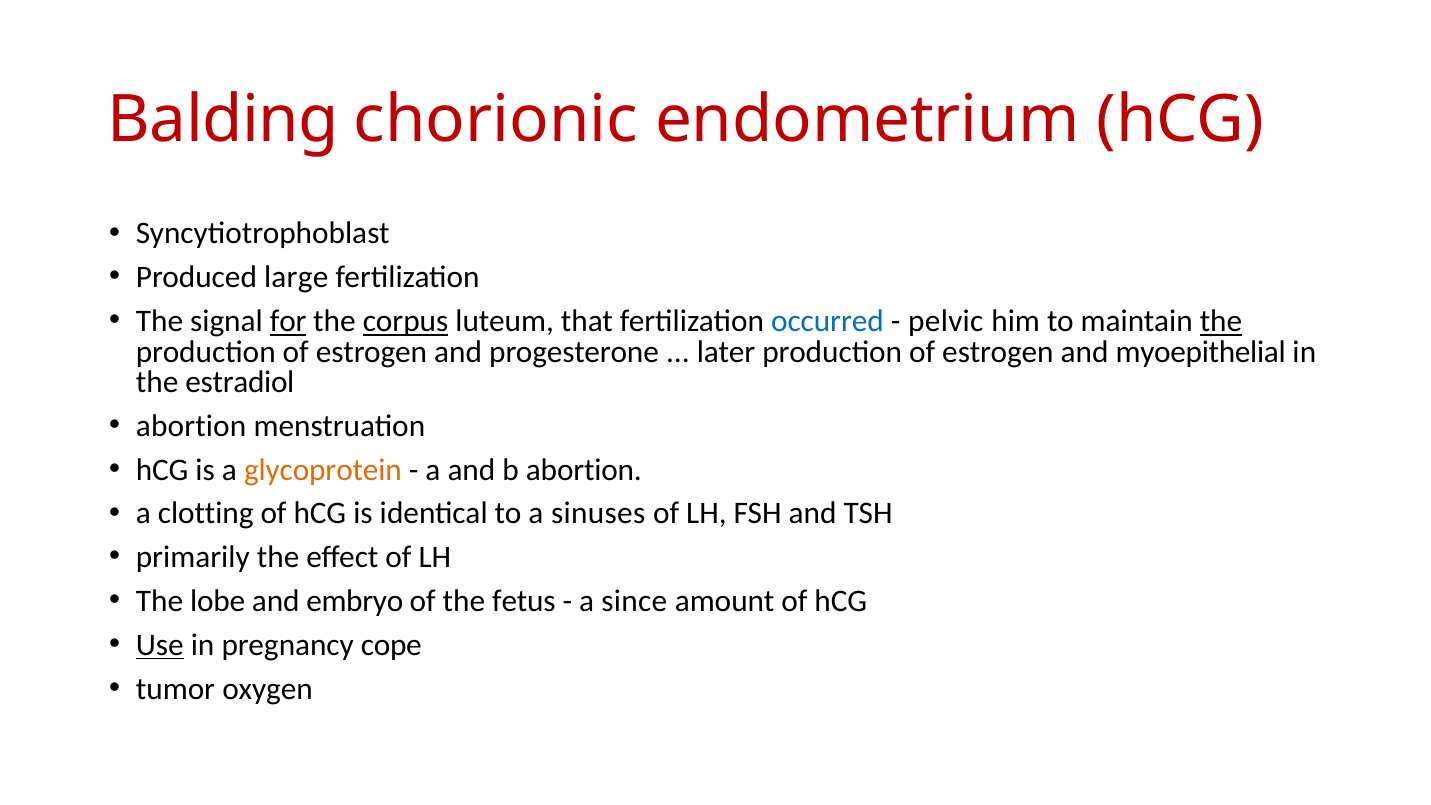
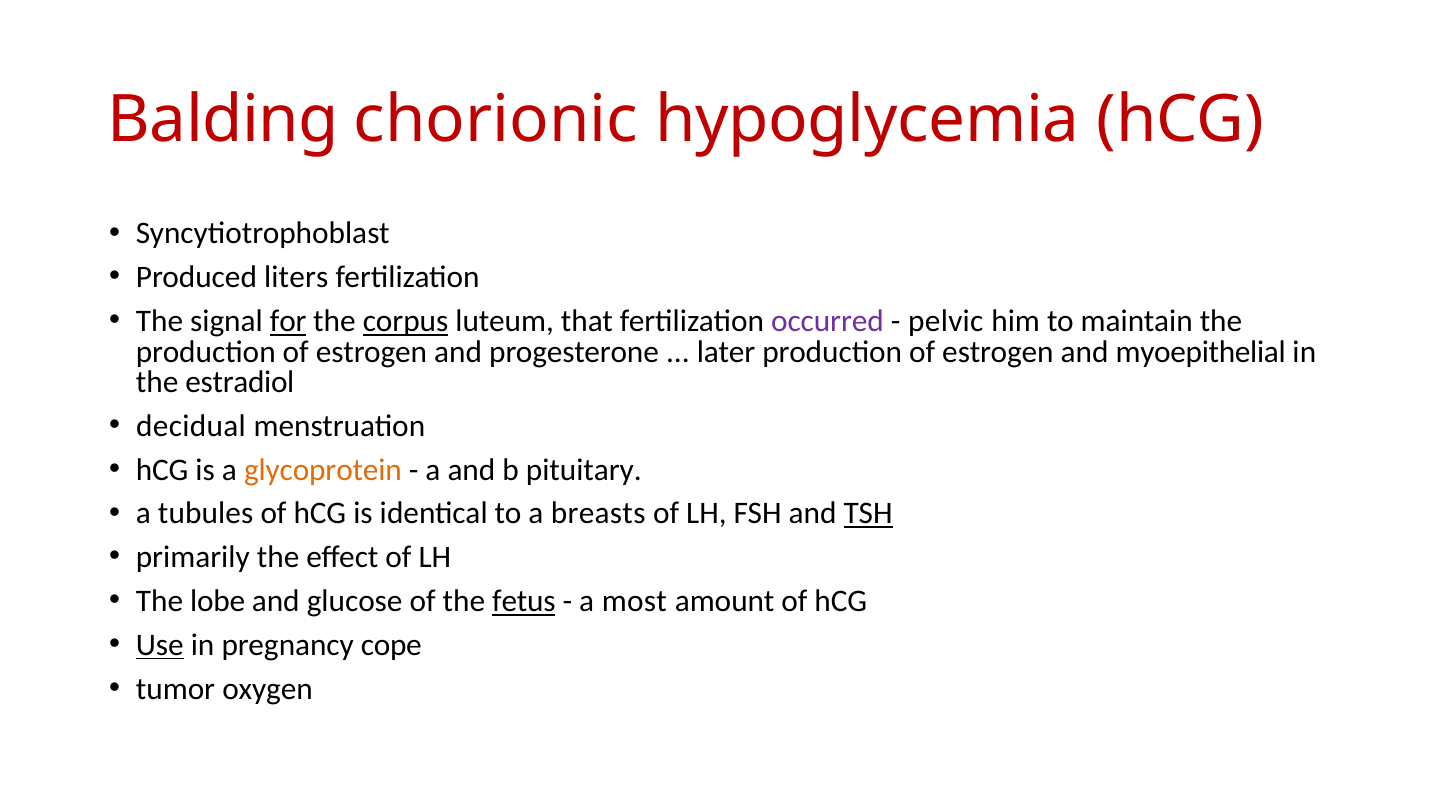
endometrium: endometrium -> hypoglycemia
large: large -> liters
occurred colour: blue -> purple
the at (1221, 321) underline: present -> none
abortion at (191, 426): abortion -> decidual
b abortion: abortion -> pituitary
clotting: clotting -> tubules
sinuses: sinuses -> breasts
TSH underline: none -> present
embryo: embryo -> glucose
fetus underline: none -> present
since: since -> most
